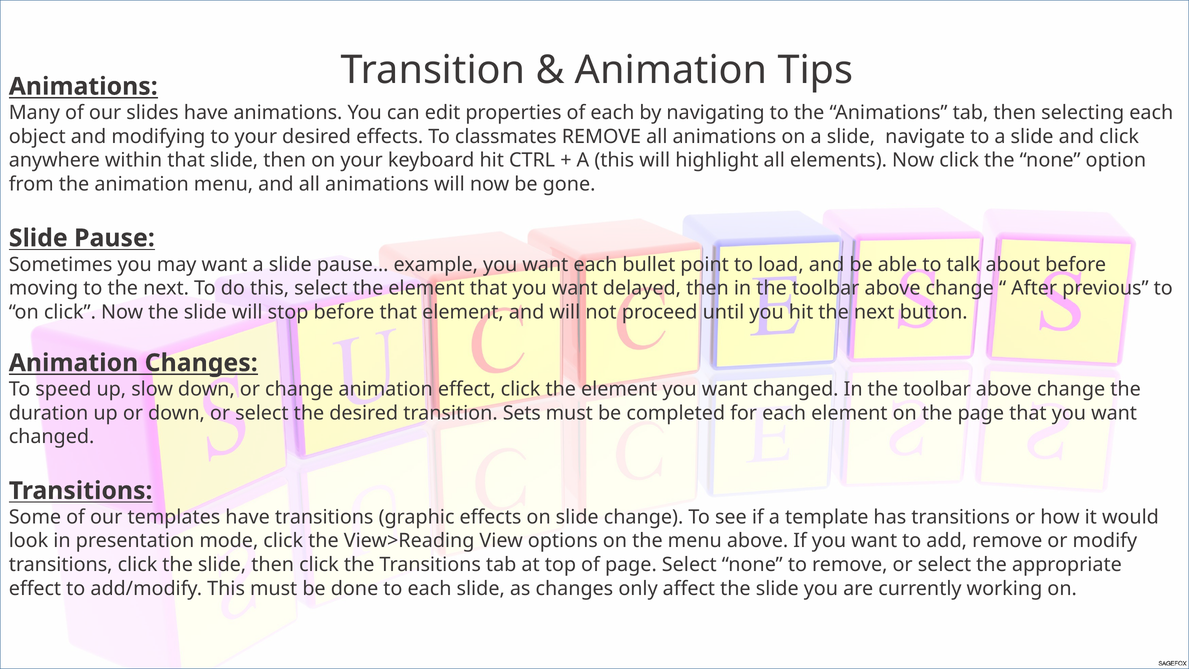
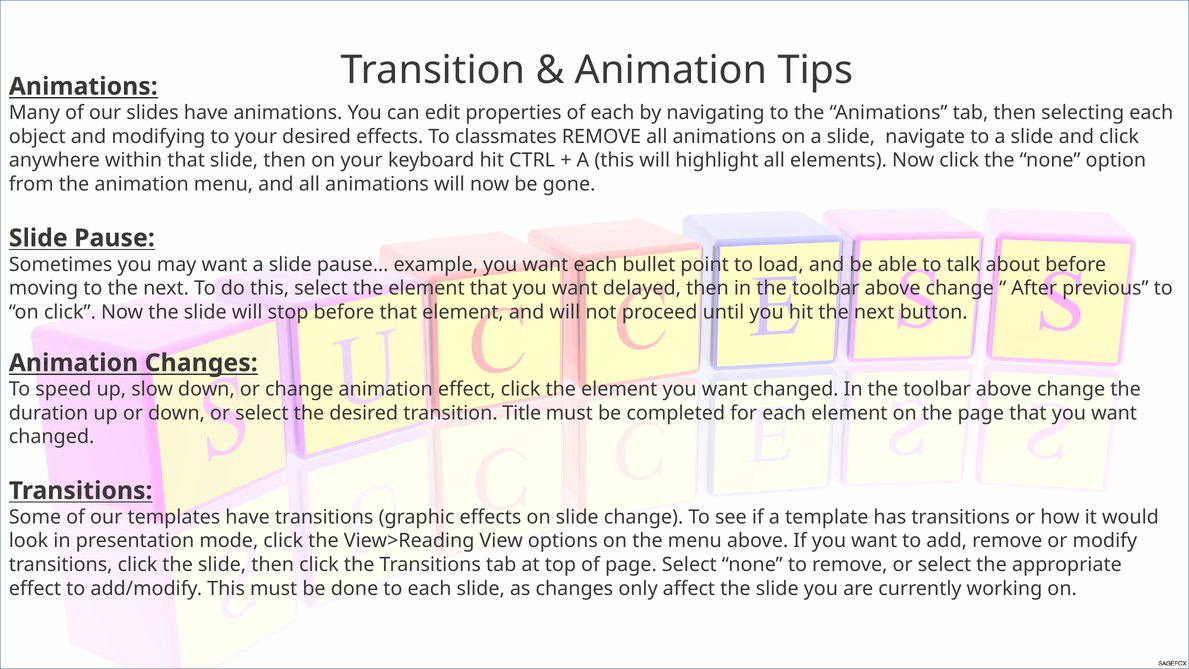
Sets: Sets -> Title
